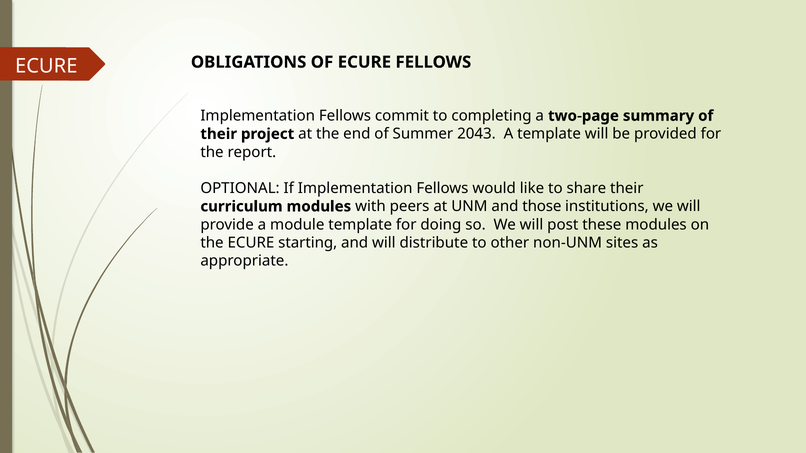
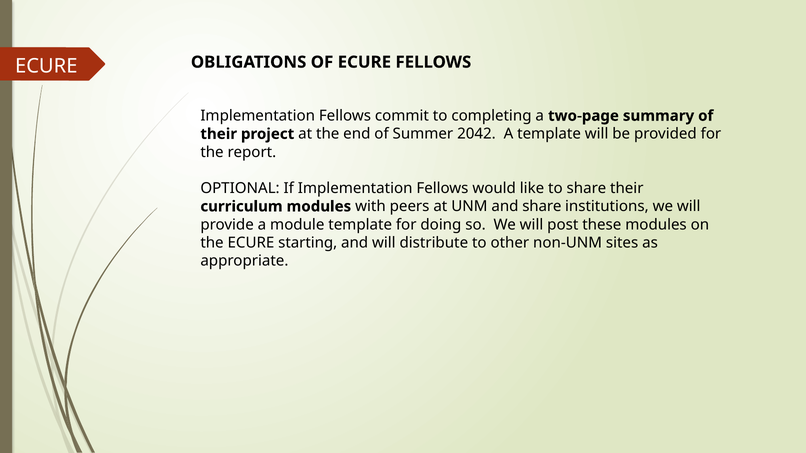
2043: 2043 -> 2042
and those: those -> share
